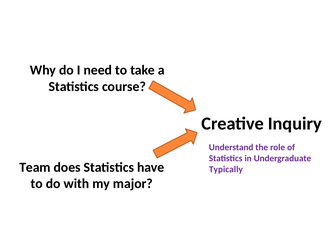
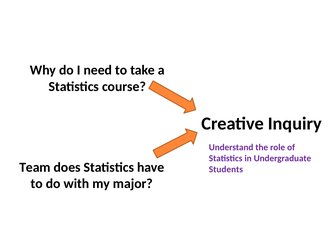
Typically: Typically -> Students
